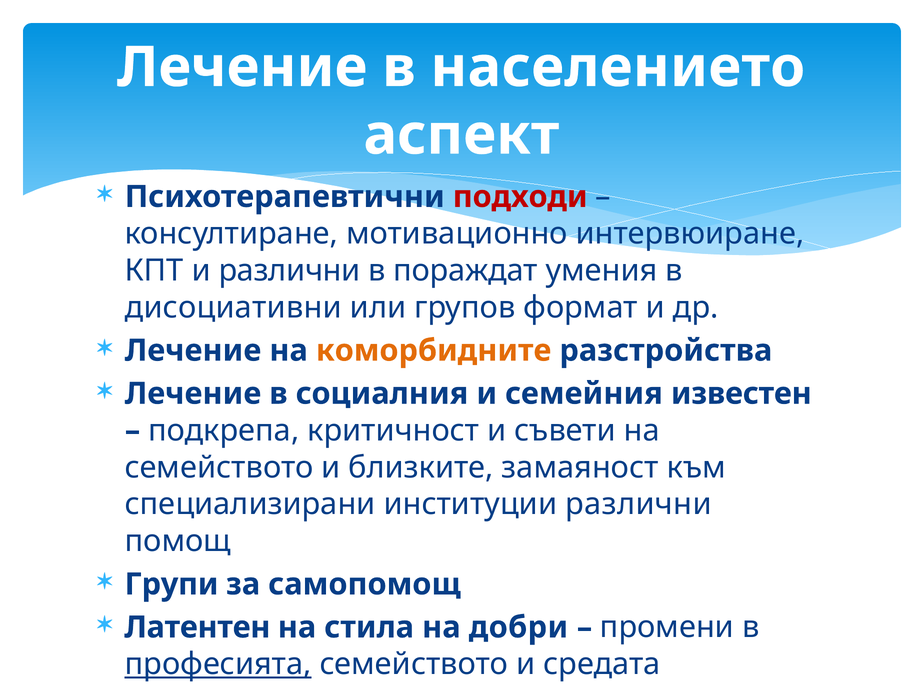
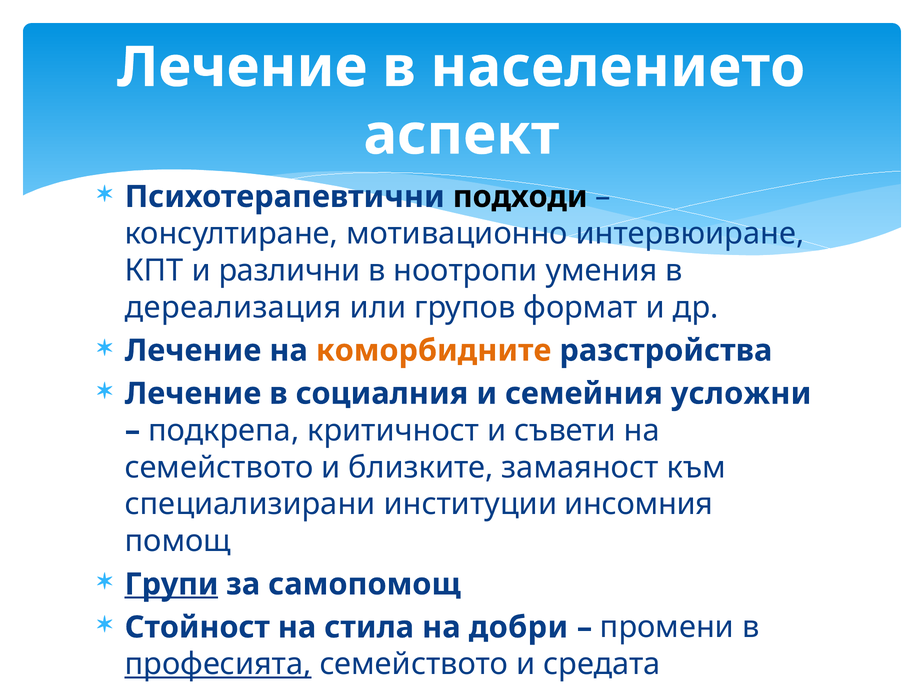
подходи colour: red -> black
пораждат: пораждат -> ноотропи
дисоциативни: дисоциативни -> дереализация
известен: известен -> усложни
институции различни: различни -> инсомния
Групи underline: none -> present
Латентен: Латентен -> Стойност
